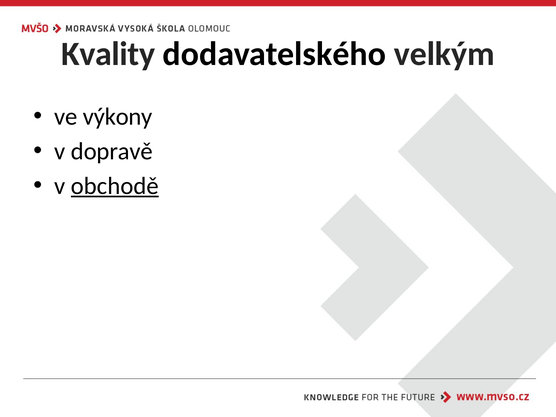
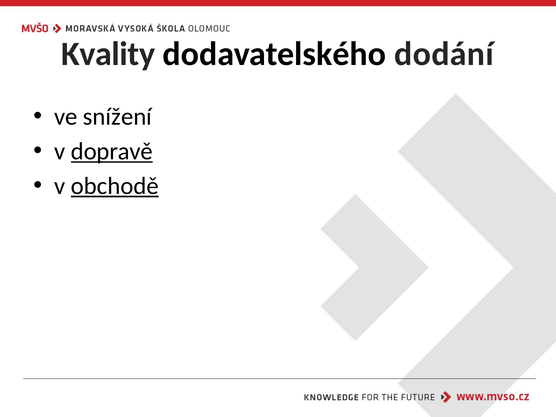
velkým: velkým -> dodání
výkony: výkony -> snížení
dopravě underline: none -> present
